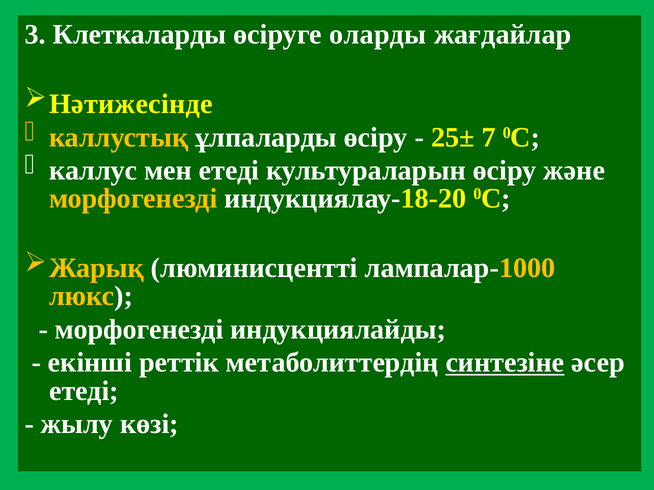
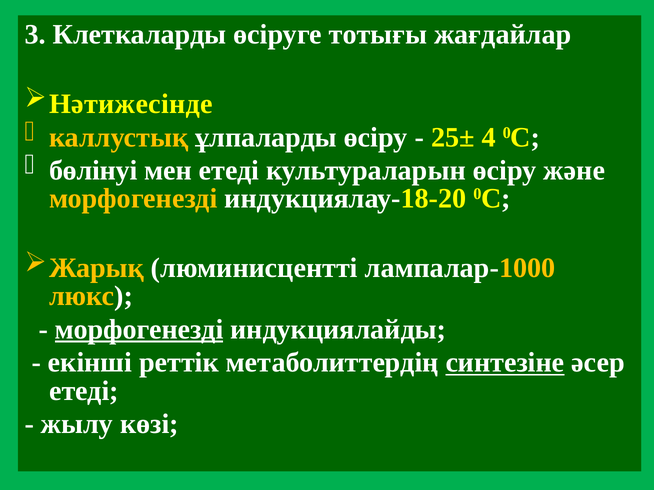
оларды: оларды -> тотығы
7: 7 -> 4
каллус: каллус -> бөлінуі
морфогенезді at (139, 330) underline: none -> present
